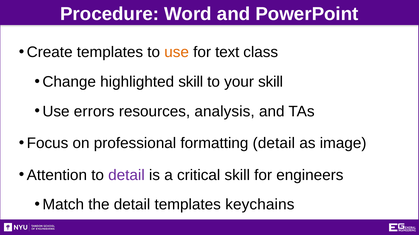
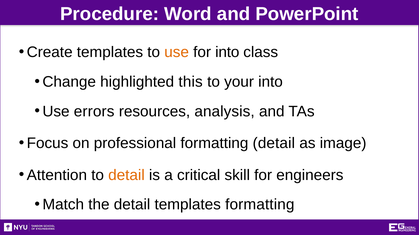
for text: text -> into
highlighted skill: skill -> this
your skill: skill -> into
detail at (126, 176) colour: purple -> orange
templates keychains: keychains -> formatting
